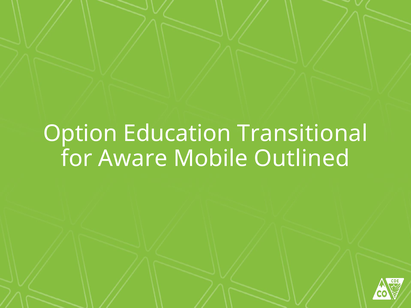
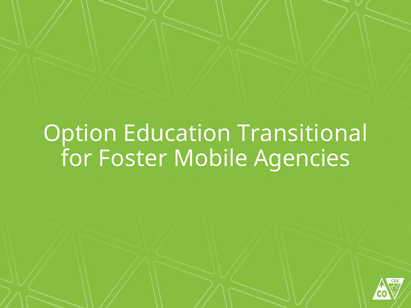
Aware: Aware -> Foster
Outlined: Outlined -> Agencies
